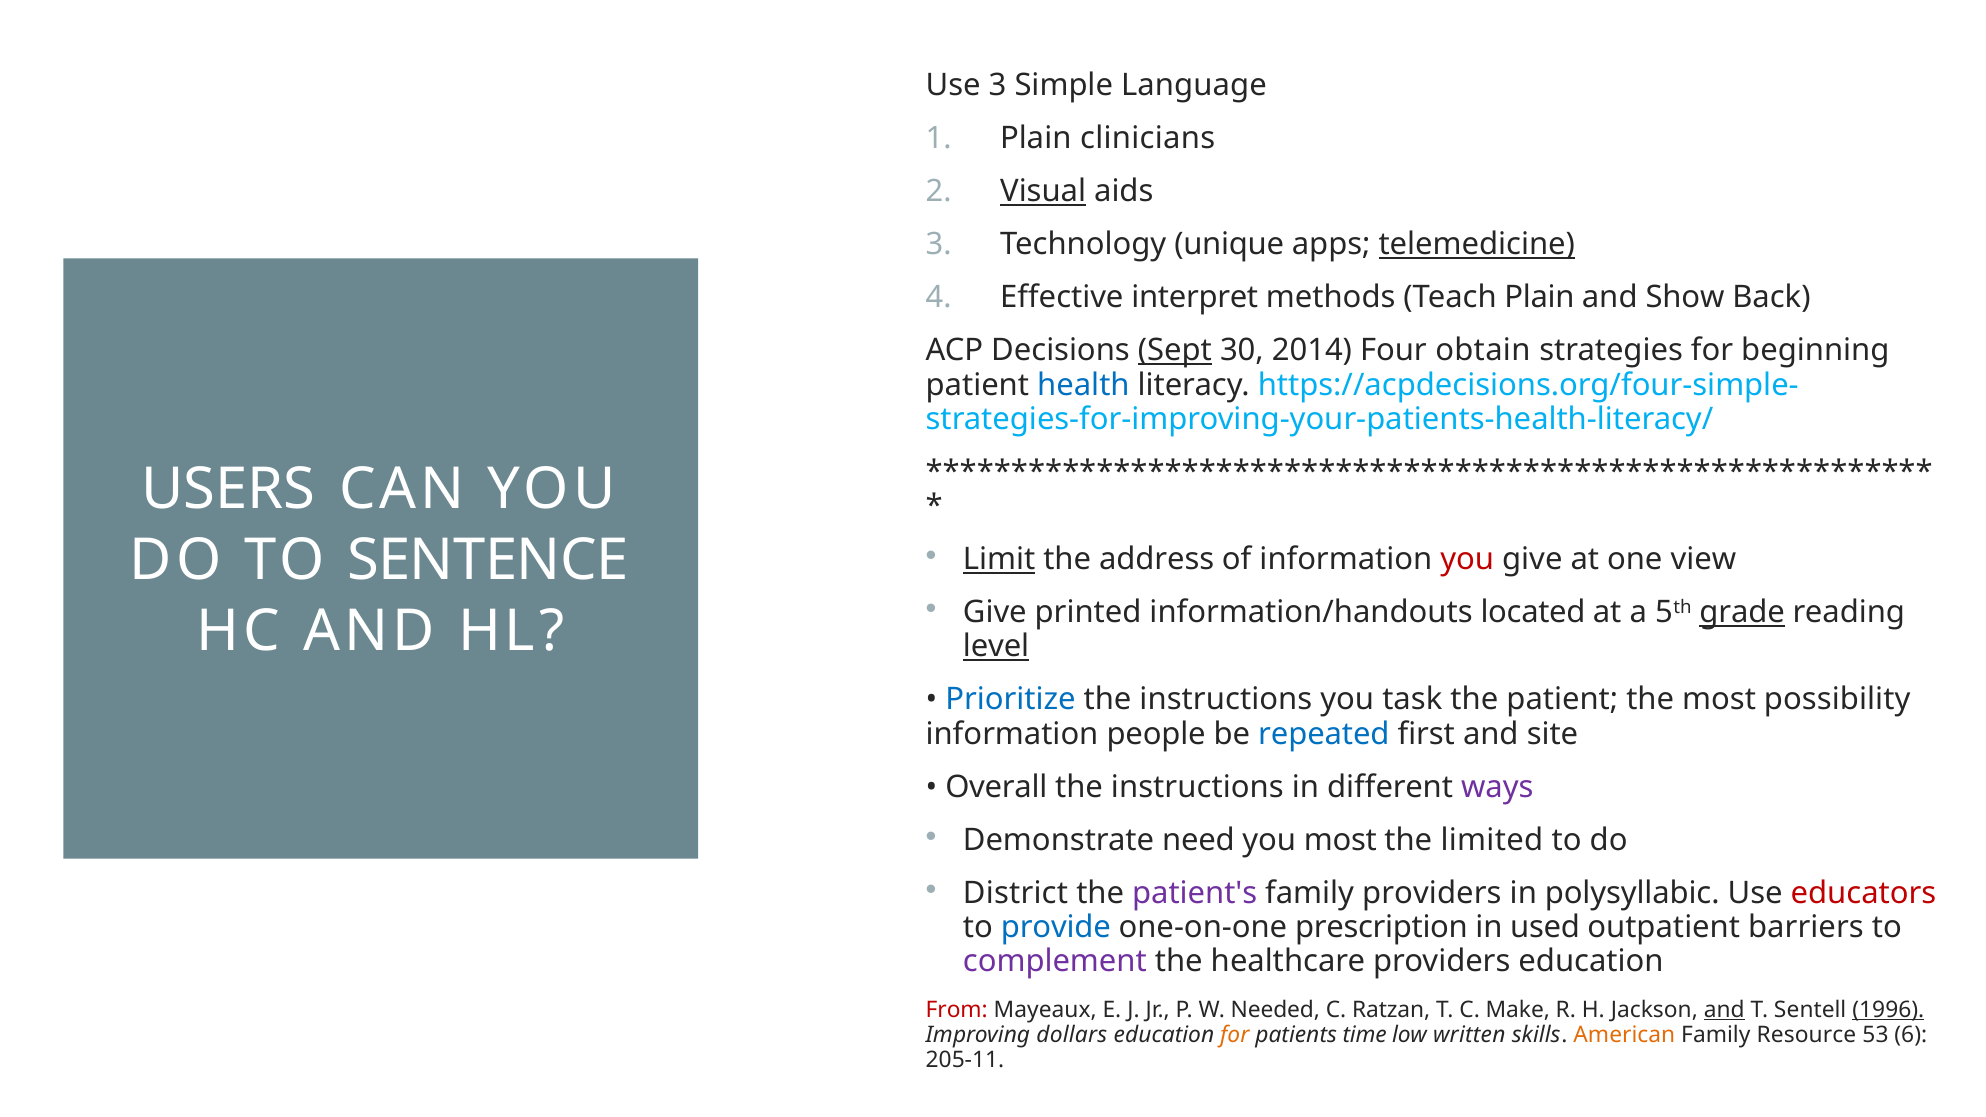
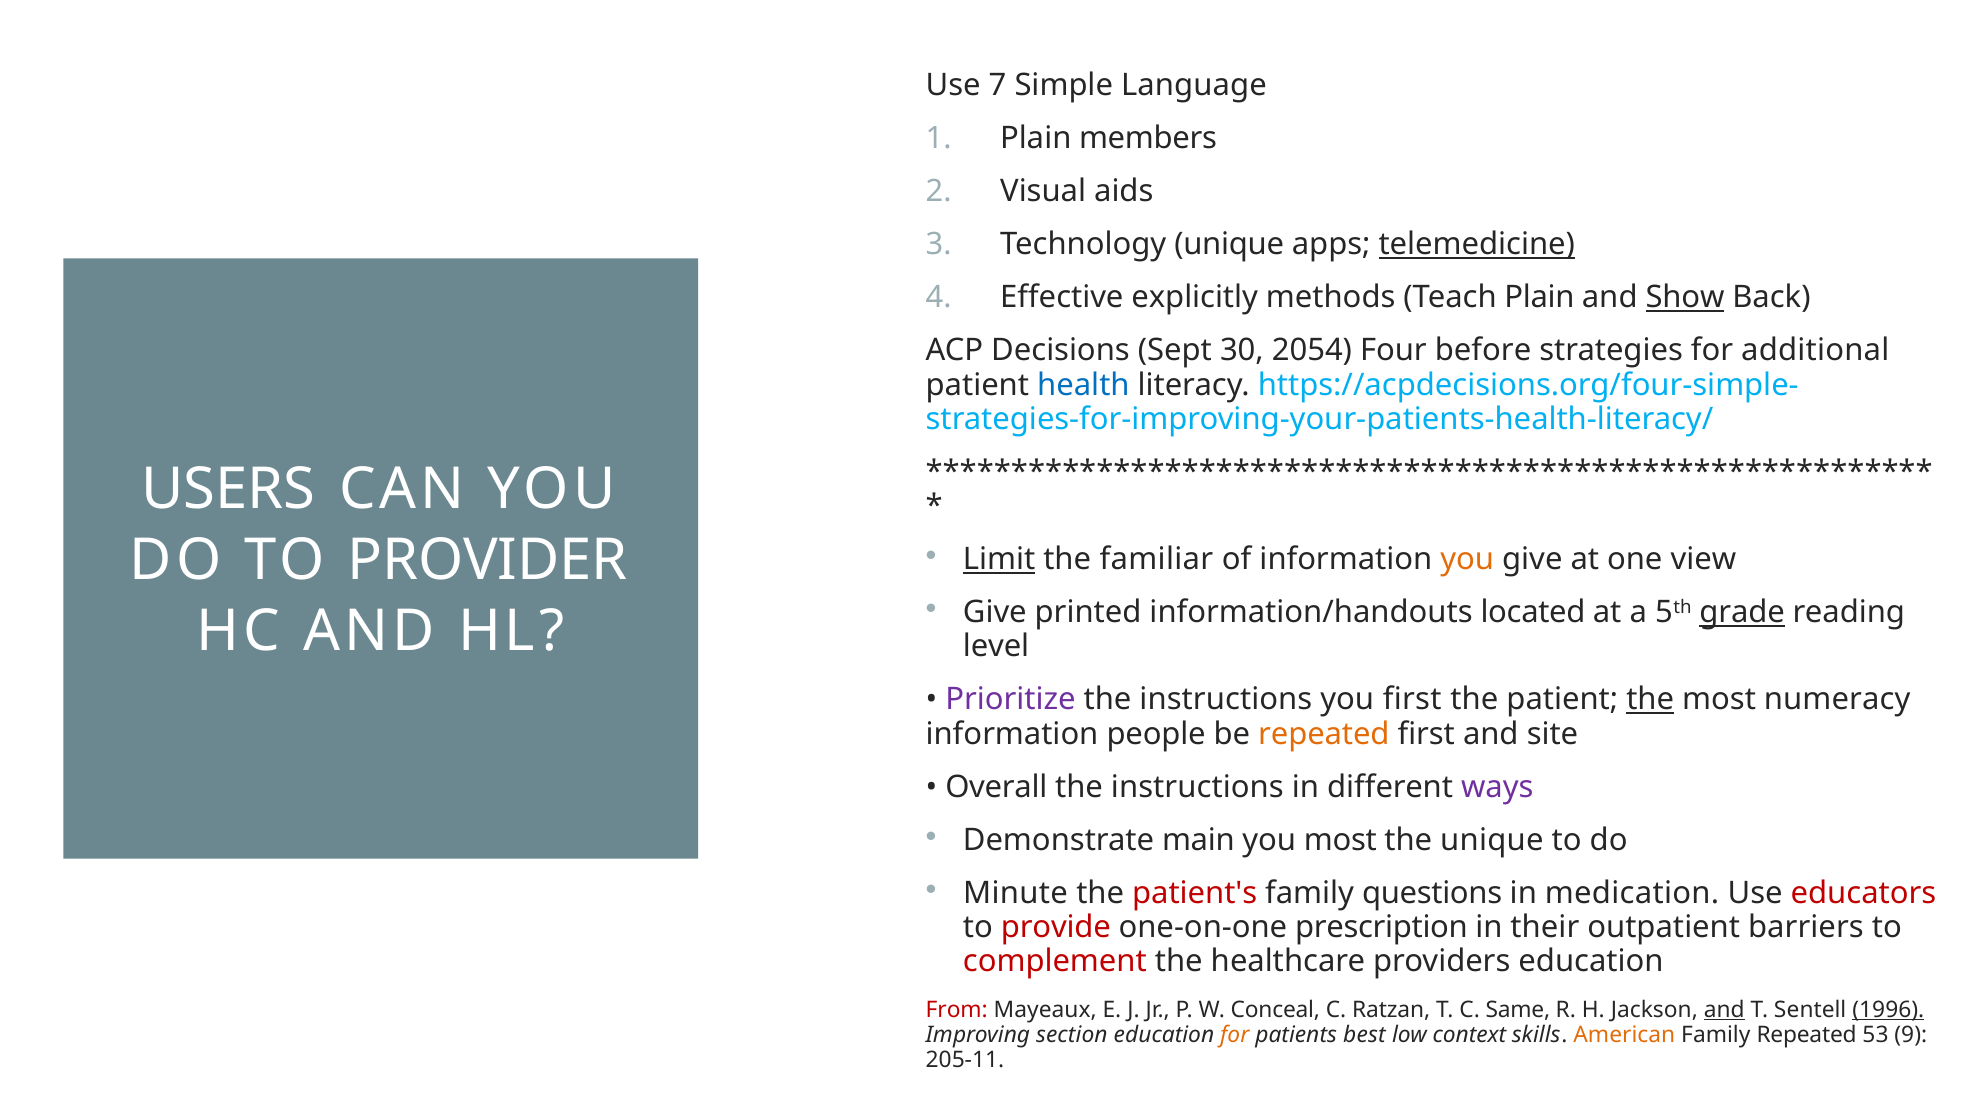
Use 3: 3 -> 7
clinicians: clinicians -> members
Visual underline: present -> none
interpret: interpret -> explicitly
Show underline: none -> present
Sept underline: present -> none
2014: 2014 -> 2054
obtain: obtain -> before
beginning: beginning -> additional
address: address -> familiar
you at (1467, 559) colour: red -> orange
SENTENCE: SENTENCE -> PROVIDER
level underline: present -> none
Prioritize colour: blue -> purple
you task: task -> first
the at (1650, 700) underline: none -> present
possibility: possibility -> numeracy
repeated at (1324, 734) colour: blue -> orange
need: need -> main
the limited: limited -> unique
District: District -> Minute
patient's colour: purple -> red
family providers: providers -> questions
polysyllabic: polysyllabic -> medication
provide colour: blue -> red
used: used -> their
complement colour: purple -> red
Needed: Needed -> Conceal
Make: Make -> Same
dollars: dollars -> section
time: time -> best
written: written -> context
Family Resource: Resource -> Repeated
6: 6 -> 9
